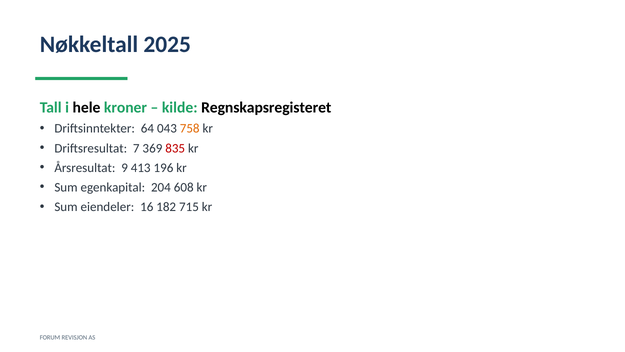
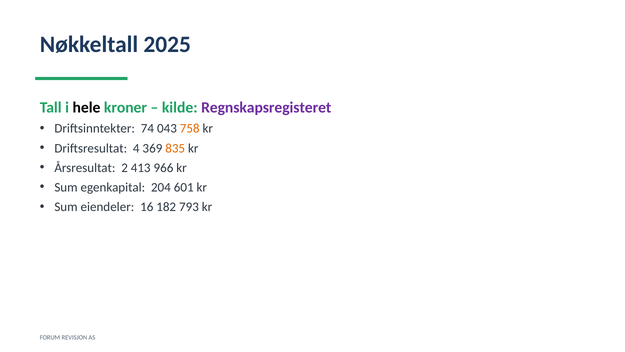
Regnskapsregisteret colour: black -> purple
64: 64 -> 74
7: 7 -> 4
835 colour: red -> orange
9: 9 -> 2
196: 196 -> 966
608: 608 -> 601
715: 715 -> 793
